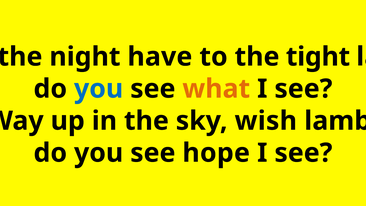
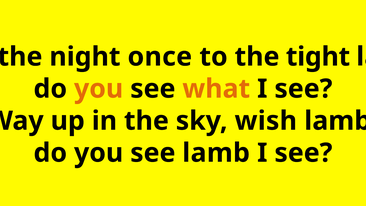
have: have -> once
you at (99, 89) colour: blue -> orange
see hope: hope -> lamb
